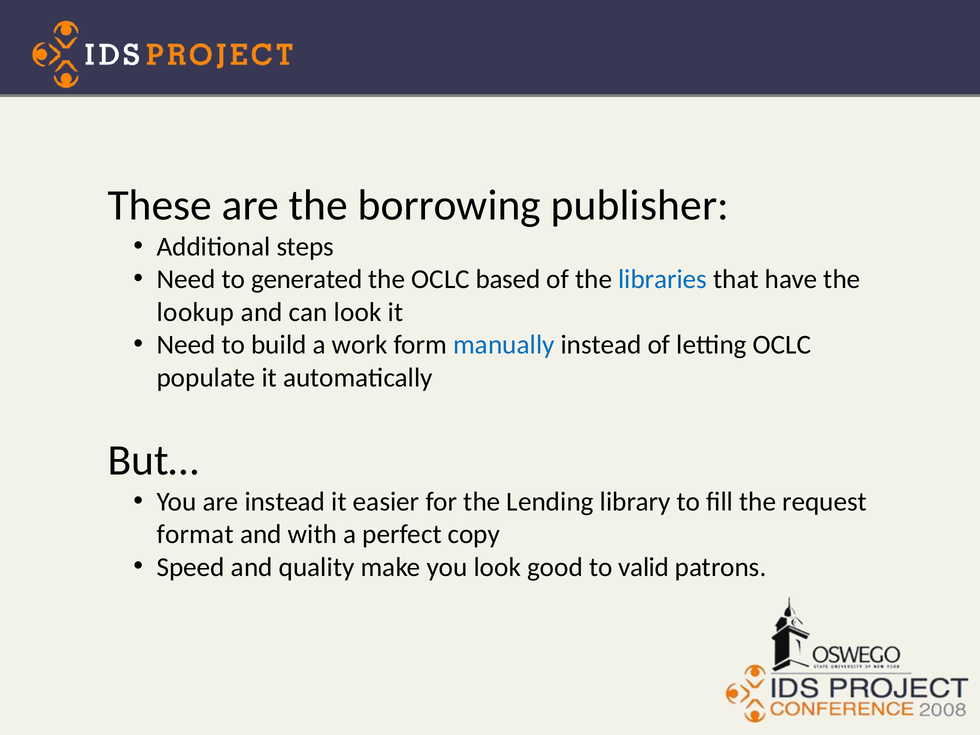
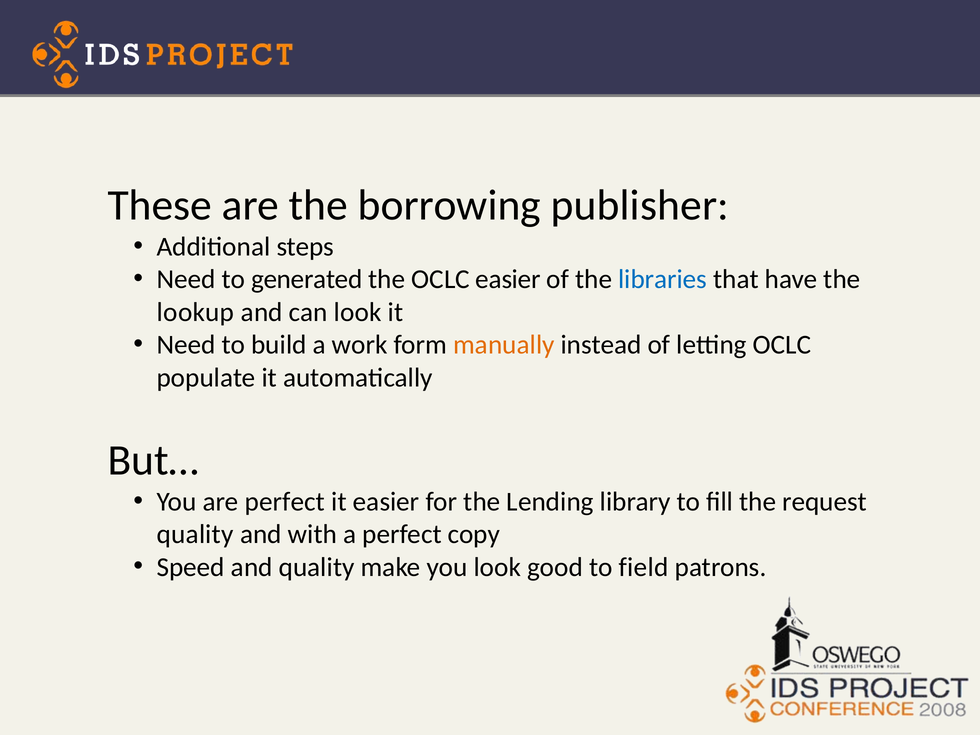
OCLC based: based -> easier
manually colour: blue -> orange
are instead: instead -> perfect
format at (195, 534): format -> quality
valid: valid -> field
